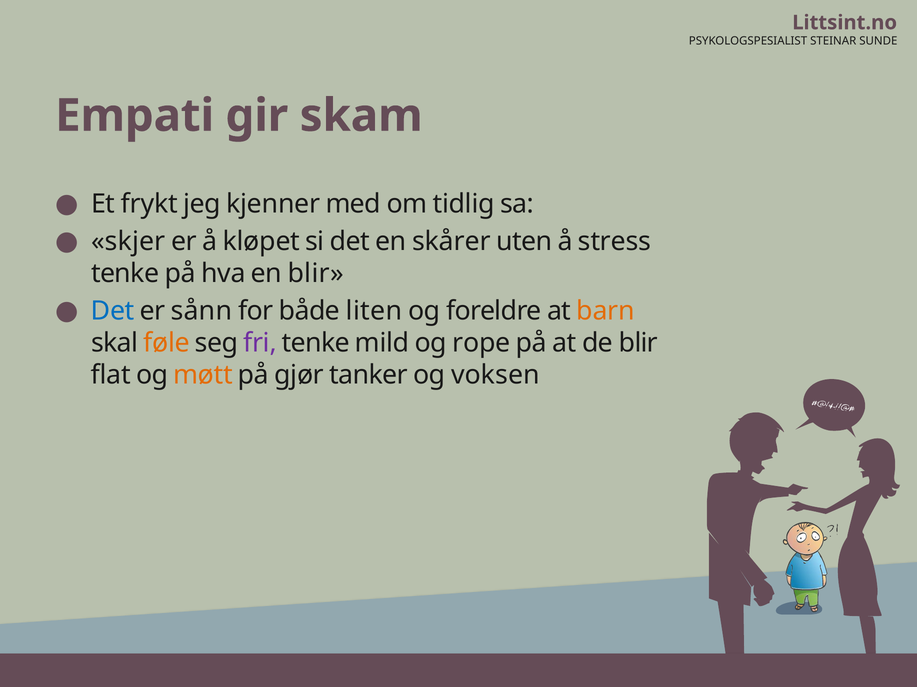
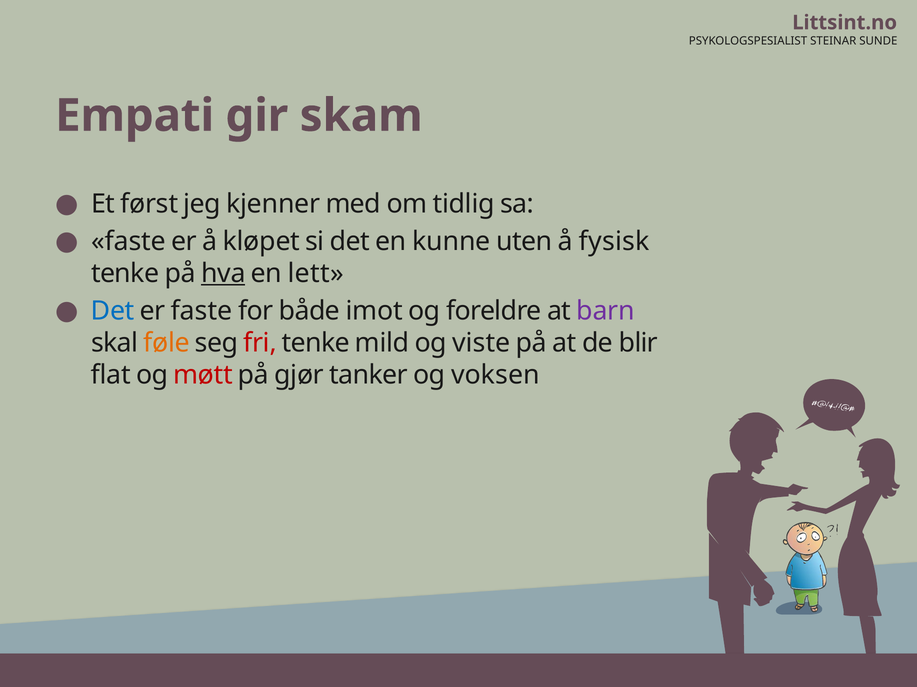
frykt: frykt -> først
skjer at (128, 242): skjer -> faste
skårer: skårer -> kunne
stress: stress -> fysisk
hva underline: none -> present
en blir: blir -> lett
er sånn: sånn -> faste
liten: liten -> imot
barn colour: orange -> purple
fri colour: purple -> red
rope: rope -> viste
møtt colour: orange -> red
